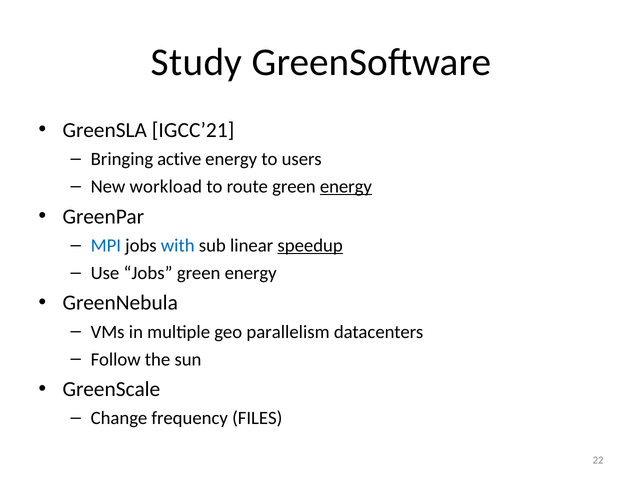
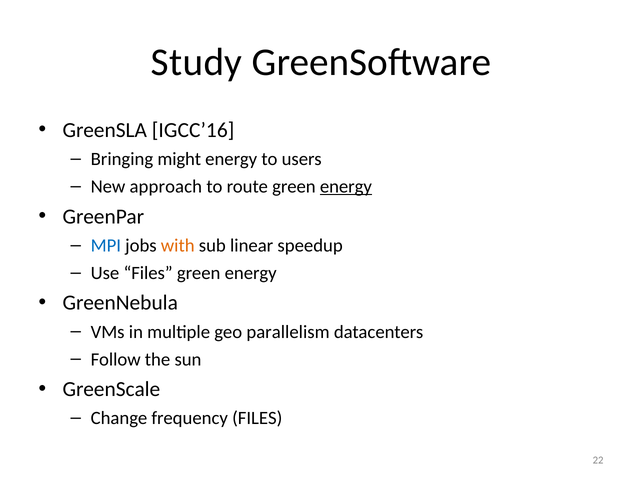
IGCC’21: IGCC’21 -> IGCC’16
active: active -> might
workload: workload -> approach
with colour: blue -> orange
speedup underline: present -> none
Use Jobs: Jobs -> Files
